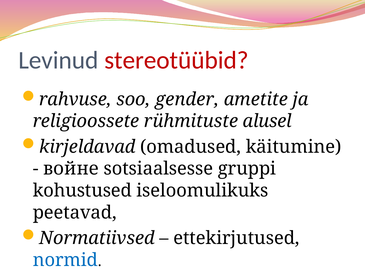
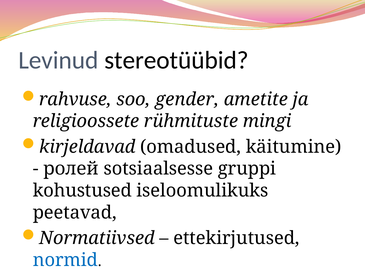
stereotüübid colour: red -> black
alusel: alusel -> mingi
войне: войне -> ролей
